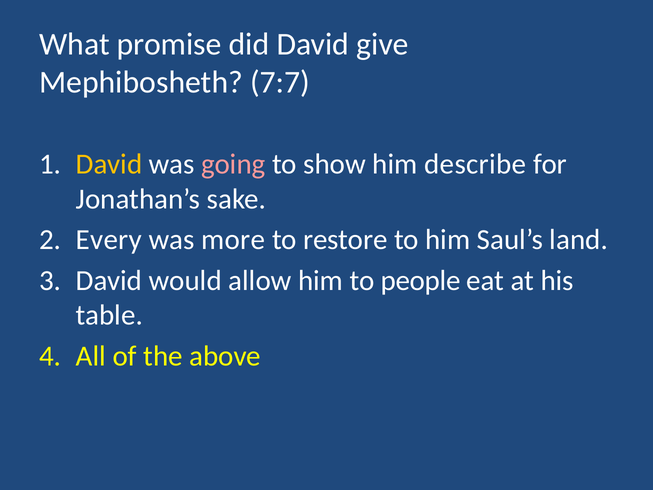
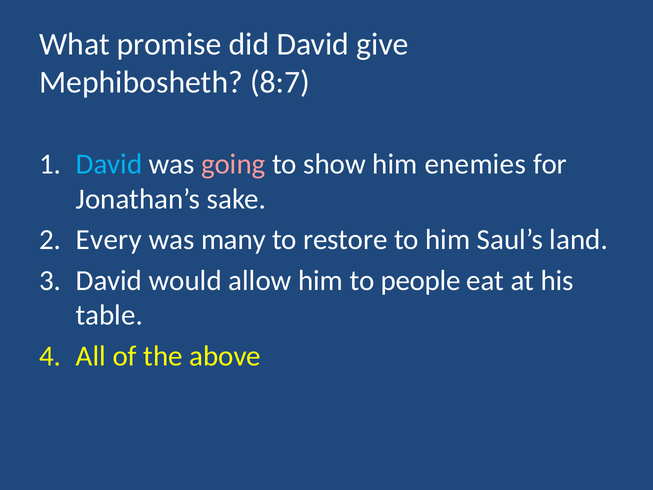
7:7: 7:7 -> 8:7
David at (109, 164) colour: yellow -> light blue
describe: describe -> enemies
more: more -> many
